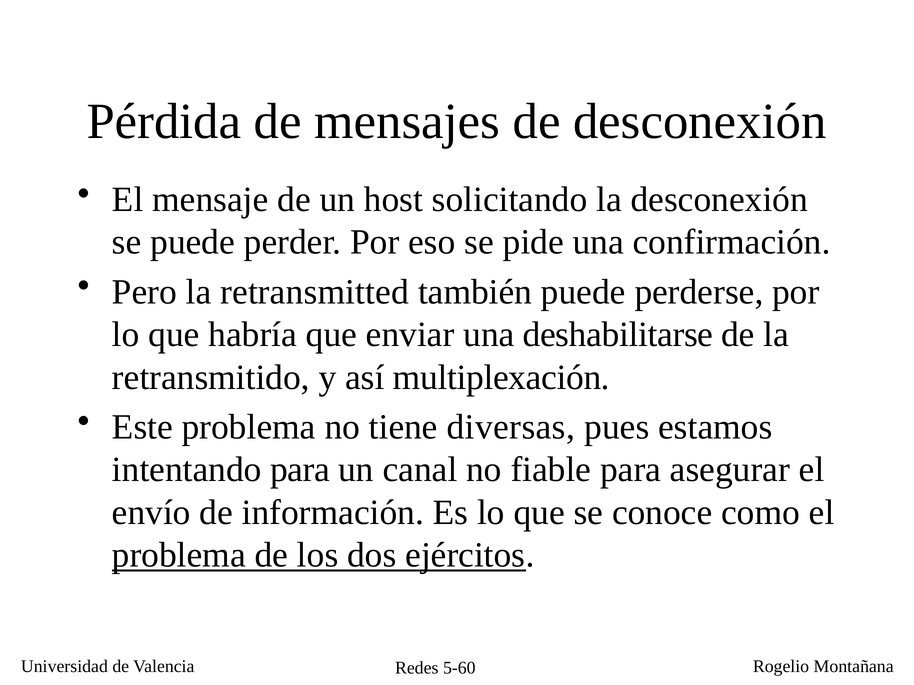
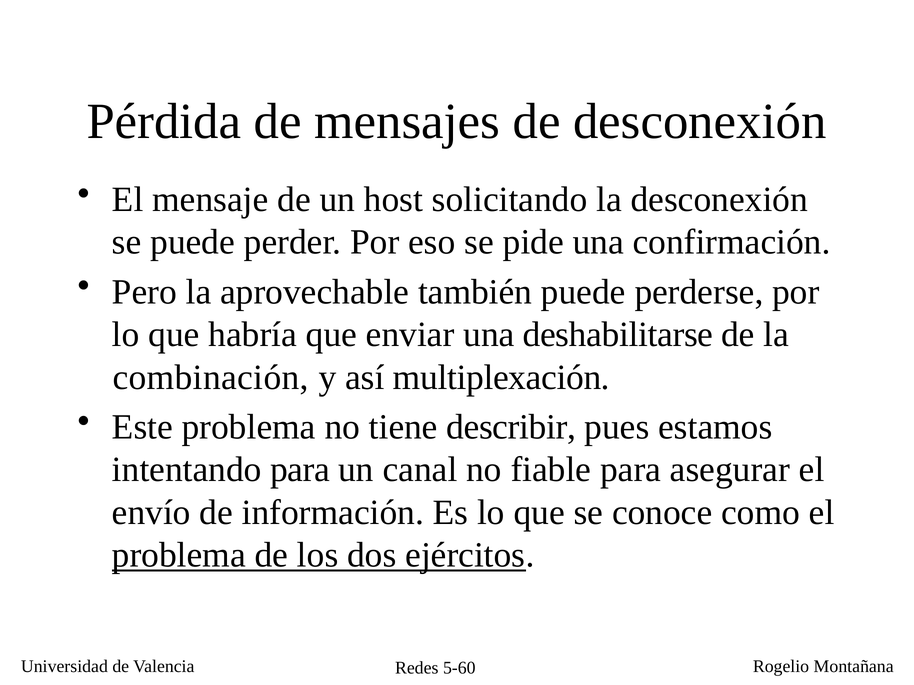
retransmitted: retransmitted -> aprovechable
retransmitido: retransmitido -> combinación
diversas: diversas -> describir
